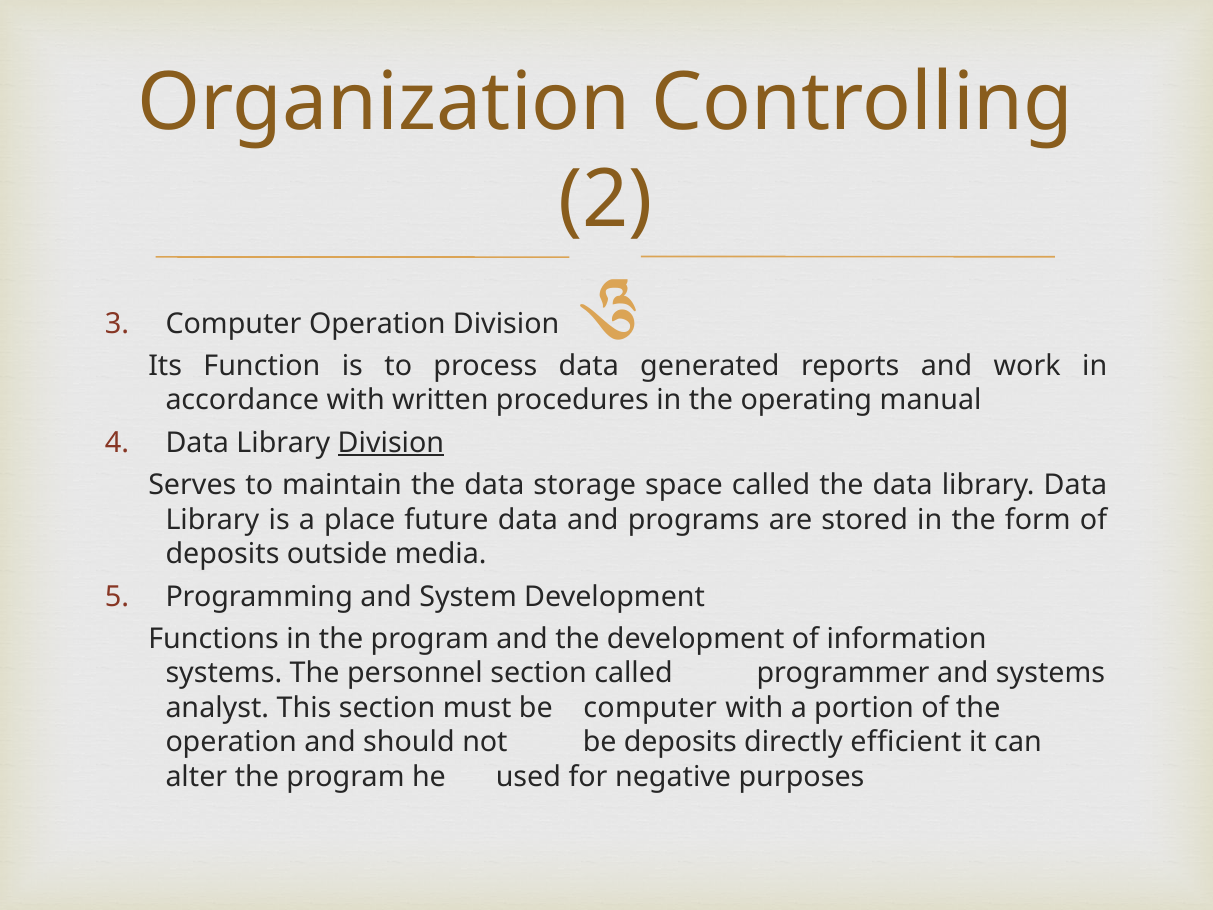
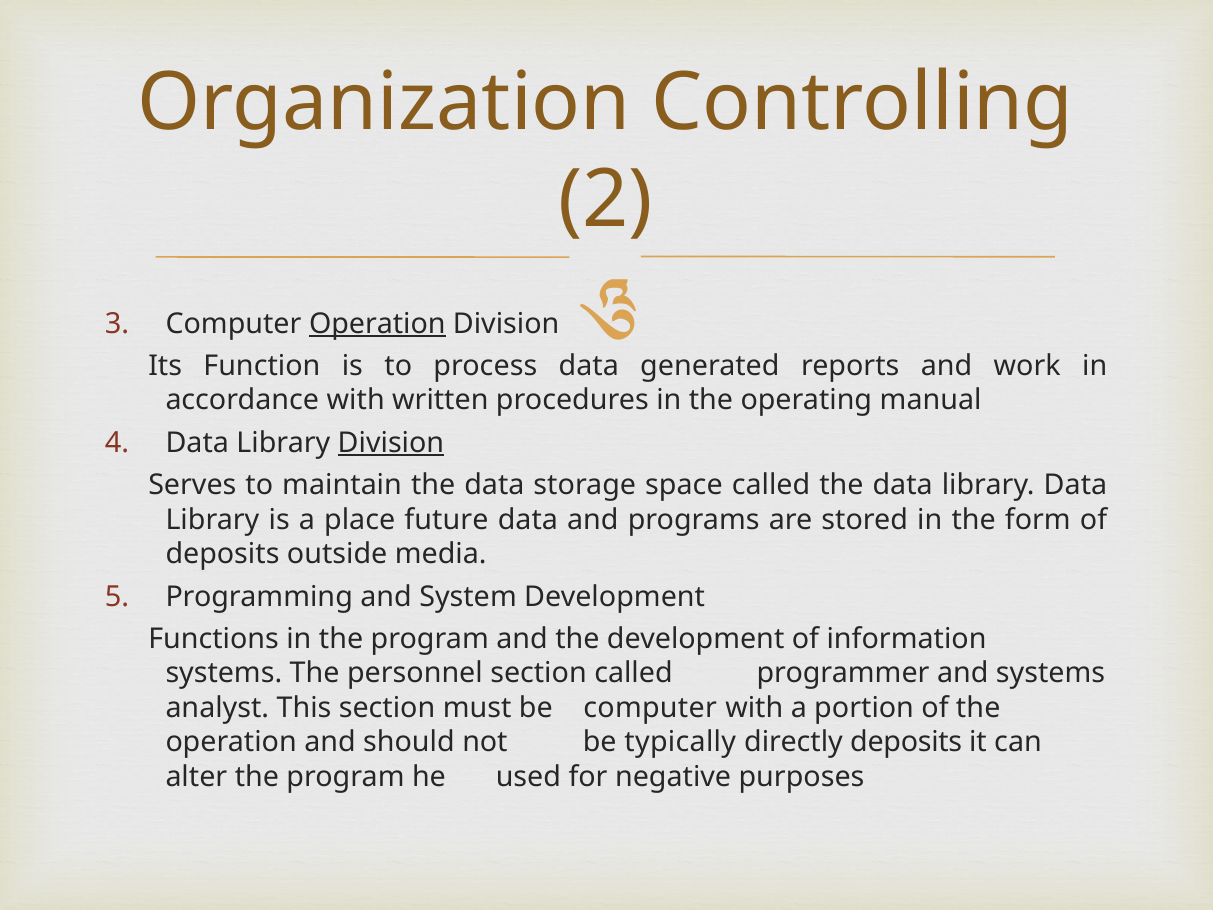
Operation at (377, 323) underline: none -> present
be deposits: deposits -> typically
directly efficient: efficient -> deposits
